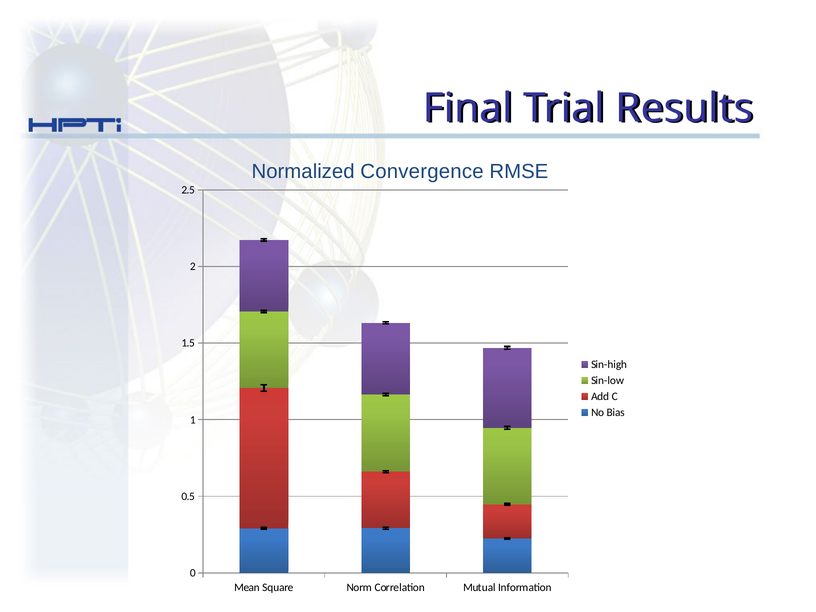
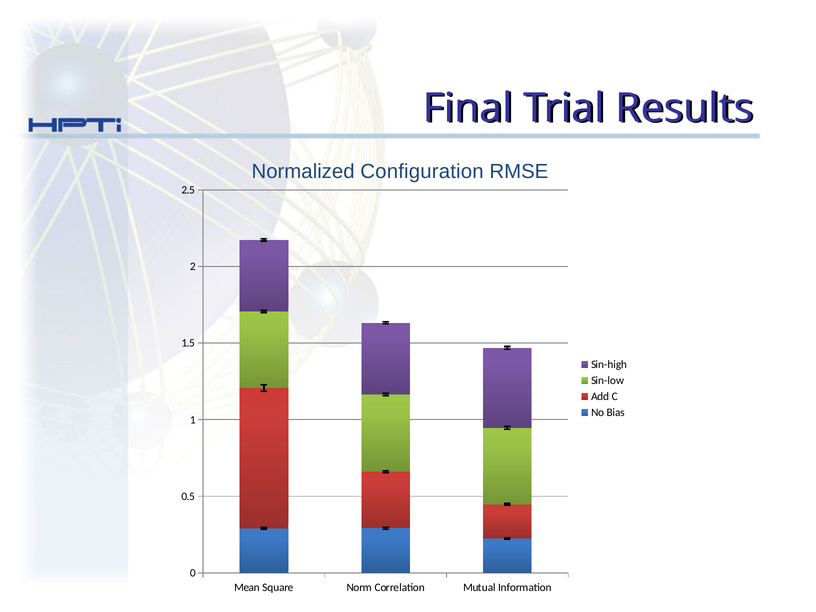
Convergence: Convergence -> Configuration
